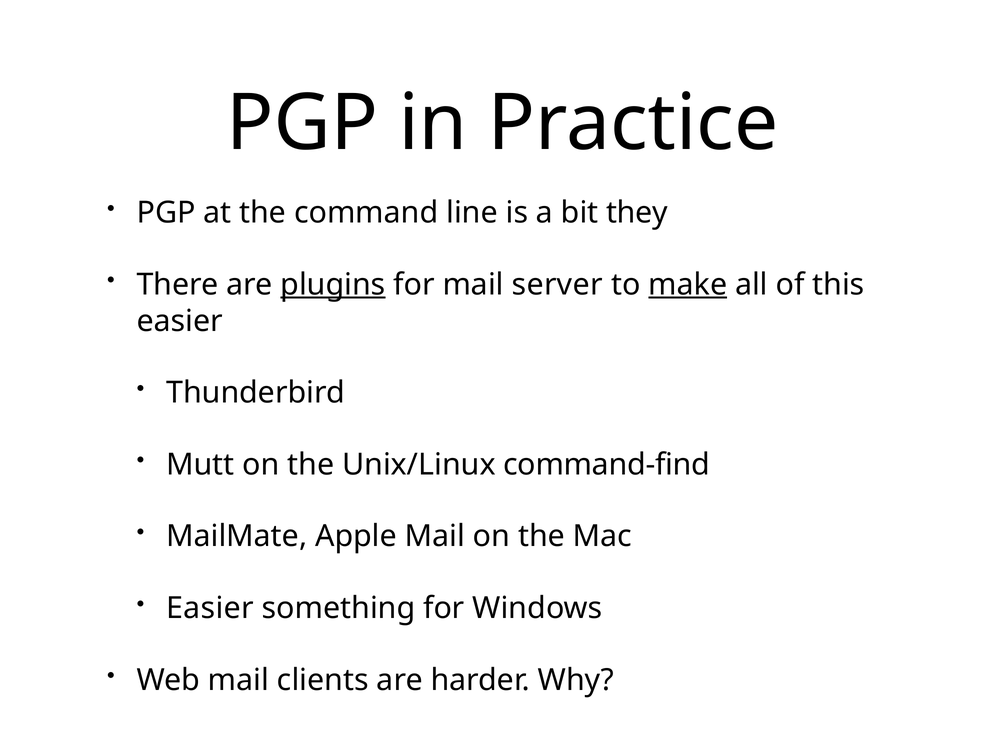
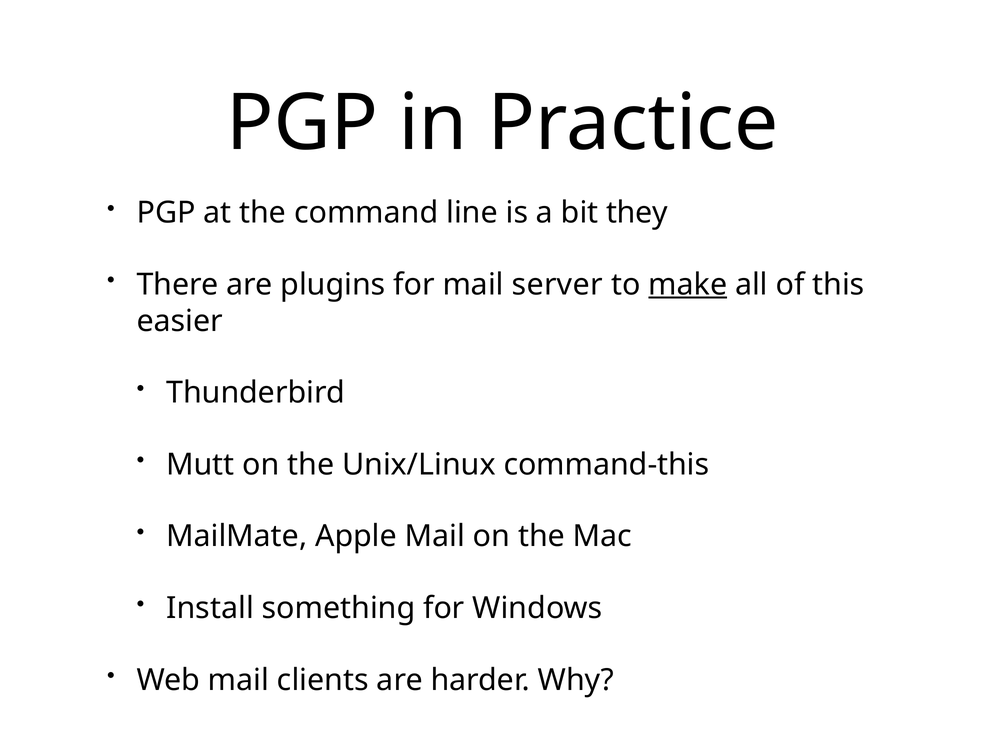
plugins underline: present -> none
command-find: command-find -> command-this
Easier at (210, 608): Easier -> Install
